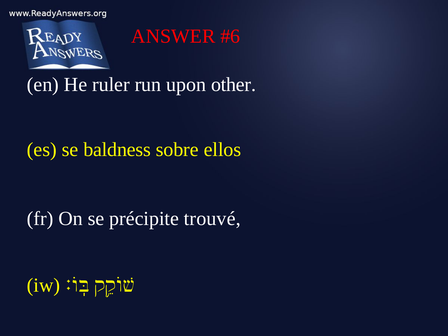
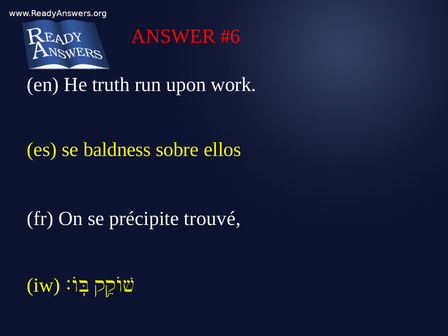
ruler: ruler -> truth
other: other -> work
